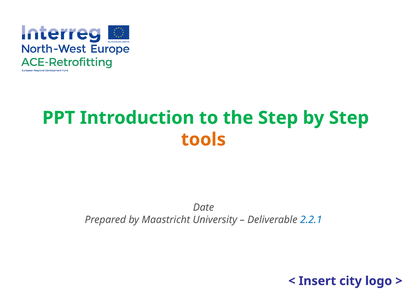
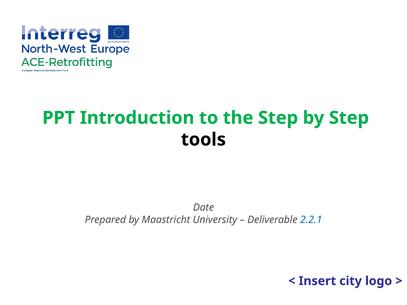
tools colour: orange -> black
